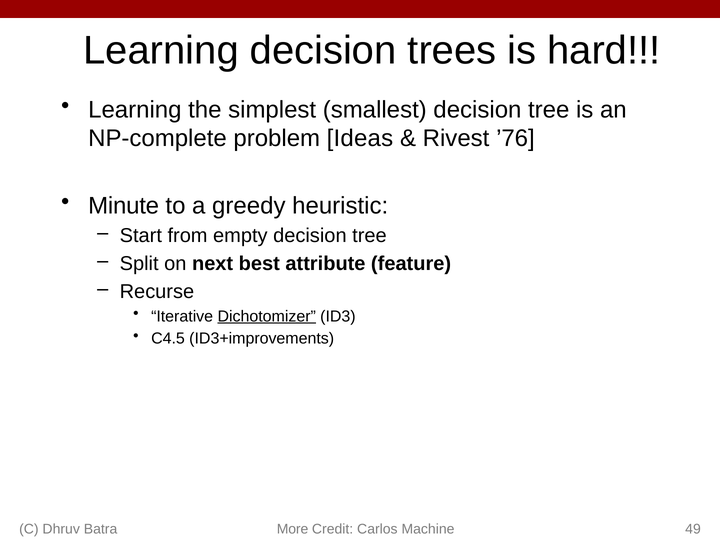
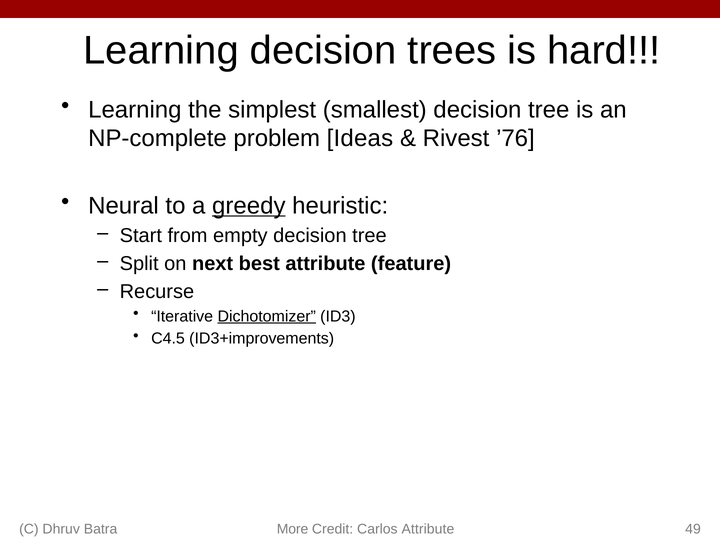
Minute: Minute -> Neural
greedy underline: none -> present
Carlos Machine: Machine -> Attribute
